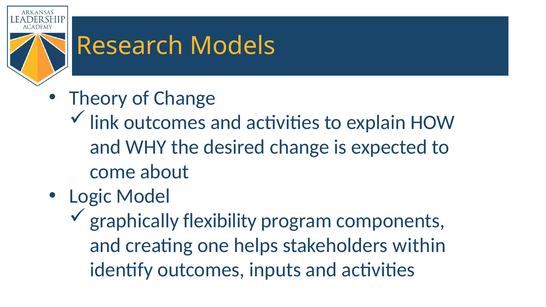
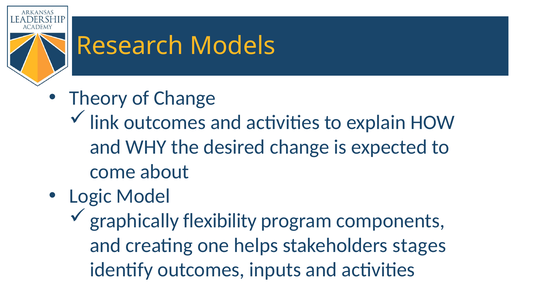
within: within -> stages
